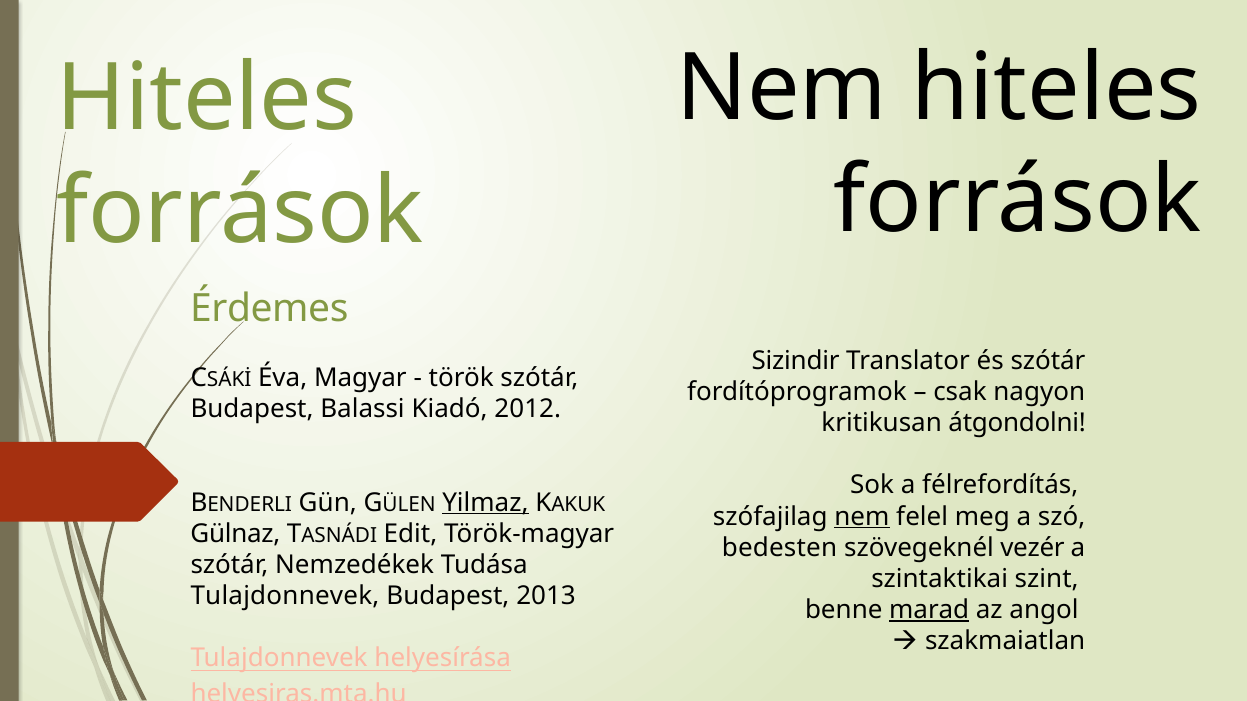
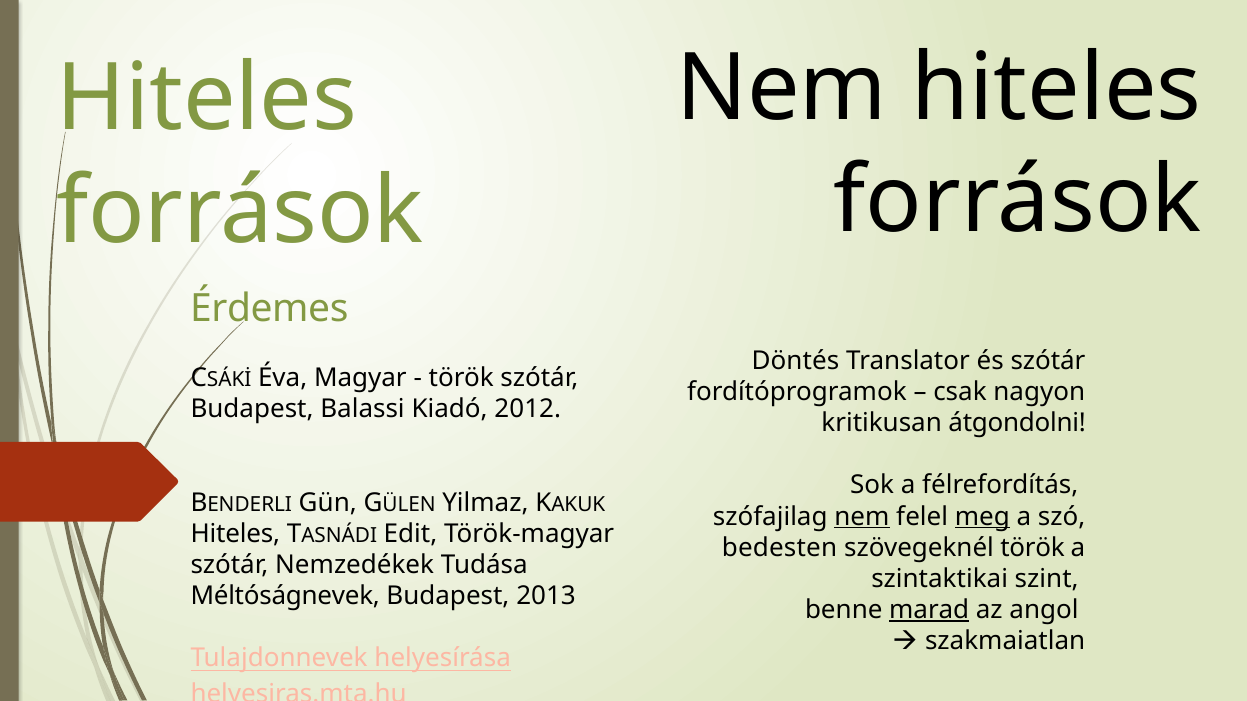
Sizindir: Sizindir -> Döntés
Yilmaz underline: present -> none
meg underline: none -> present
Gülnaz at (235, 534): Gülnaz -> Hiteles
szövegeknél vezér: vezér -> török
Tulajdonnevek at (285, 596): Tulajdonnevek -> Méltóságnevek
